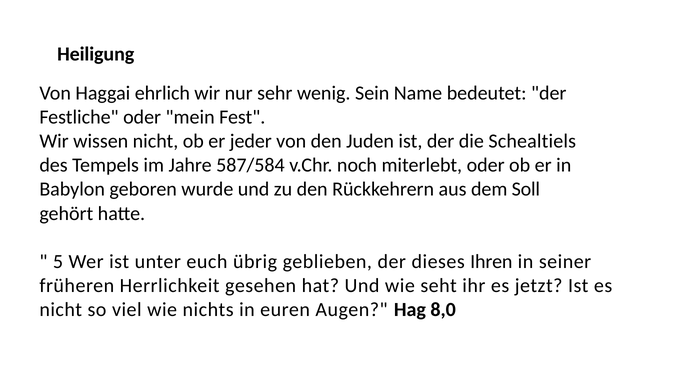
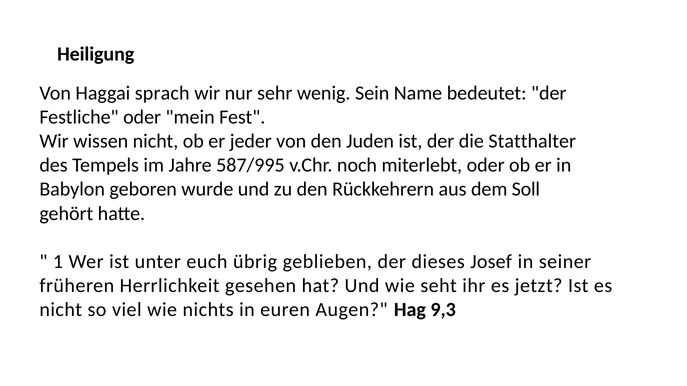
ehrlich: ehrlich -> sprach
Schealtiels: Schealtiels -> Statthalter
587/584: 587/584 -> 587/995
5: 5 -> 1
Ihren: Ihren -> Josef
8,0: 8,0 -> 9,3
